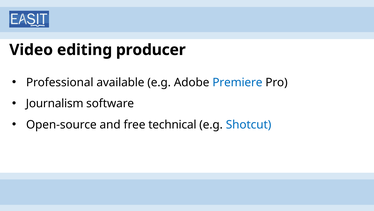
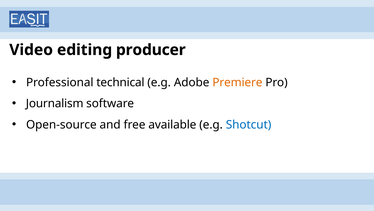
available: available -> technical
Premiere colour: blue -> orange
technical: technical -> available
